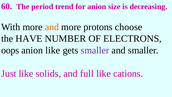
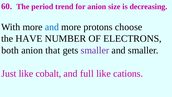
and at (52, 27) colour: orange -> blue
oops: oops -> both
anion like: like -> that
solids: solids -> cobalt
